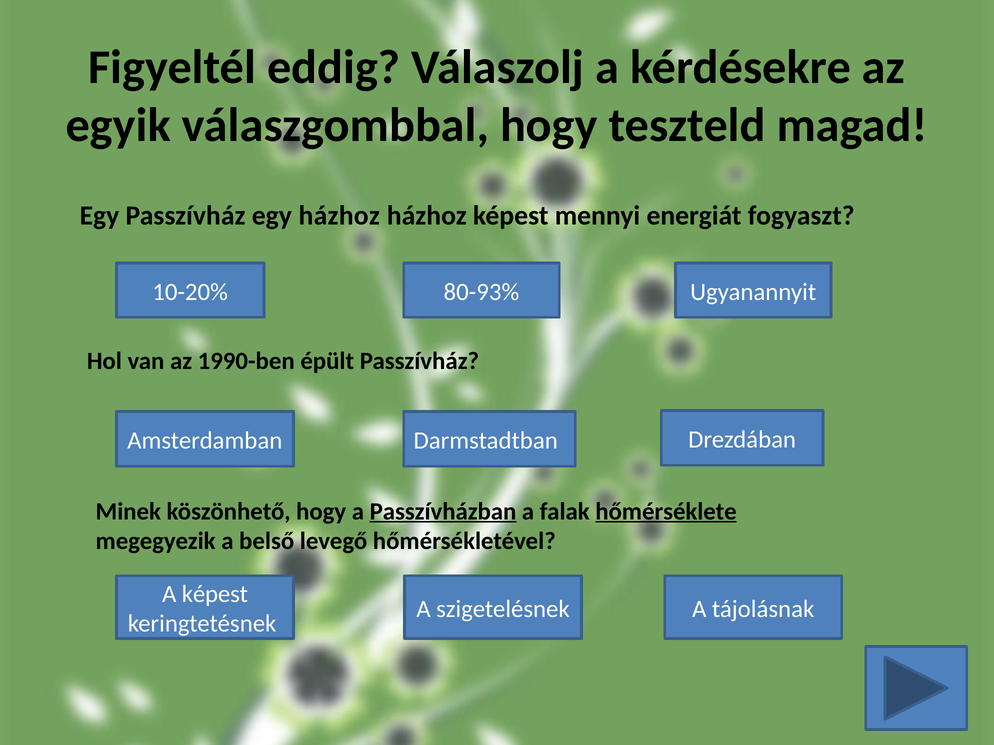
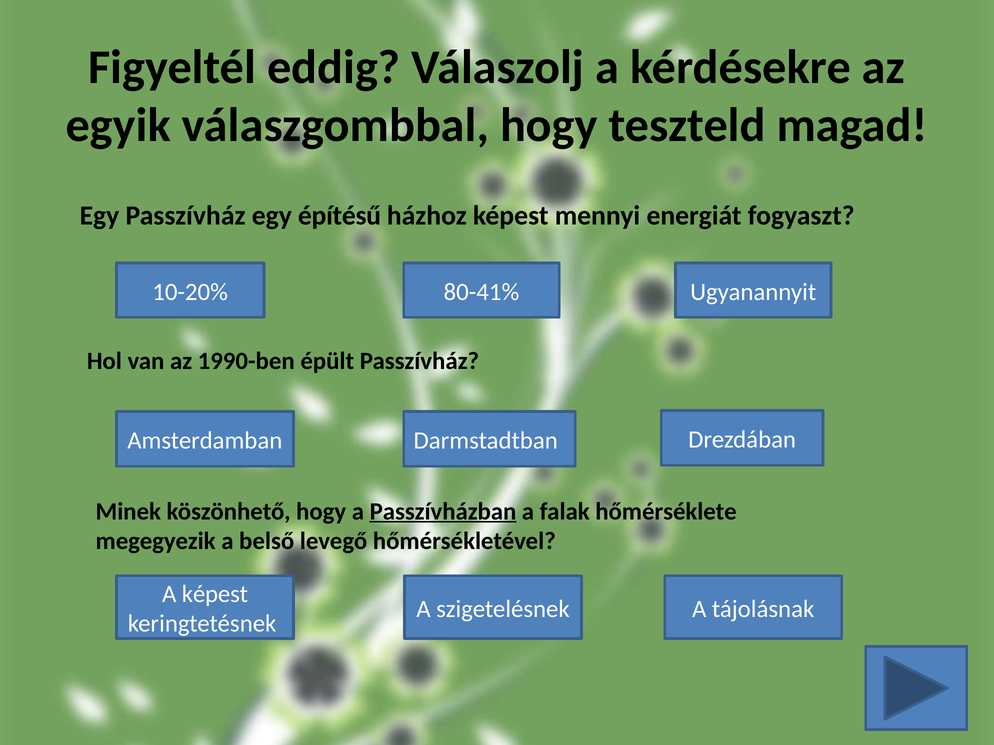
egy házhoz: házhoz -> építésű
80-93%: 80-93% -> 80-41%
hőmérséklete underline: present -> none
